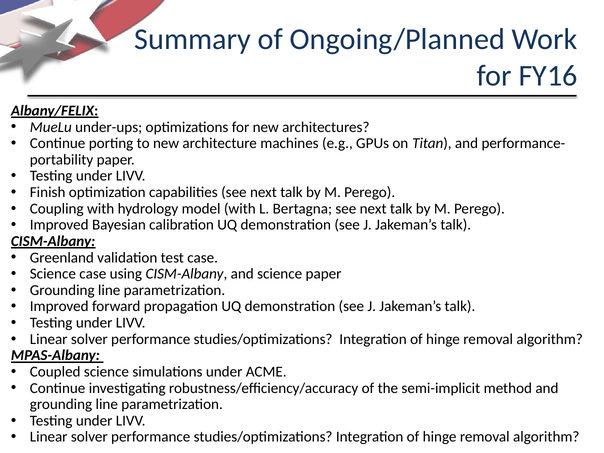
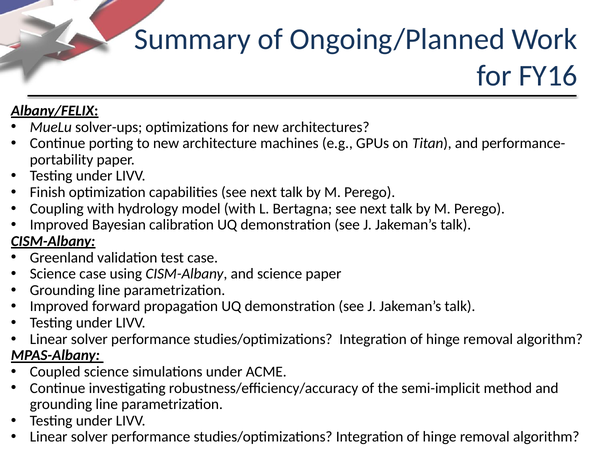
under-ups: under-ups -> solver-ups
